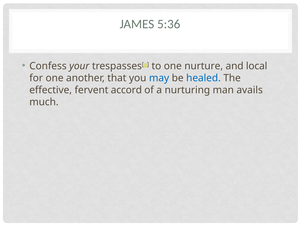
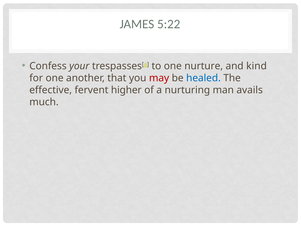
5:36: 5:36 -> 5:22
local: local -> kind
may colour: blue -> red
accord: accord -> higher
